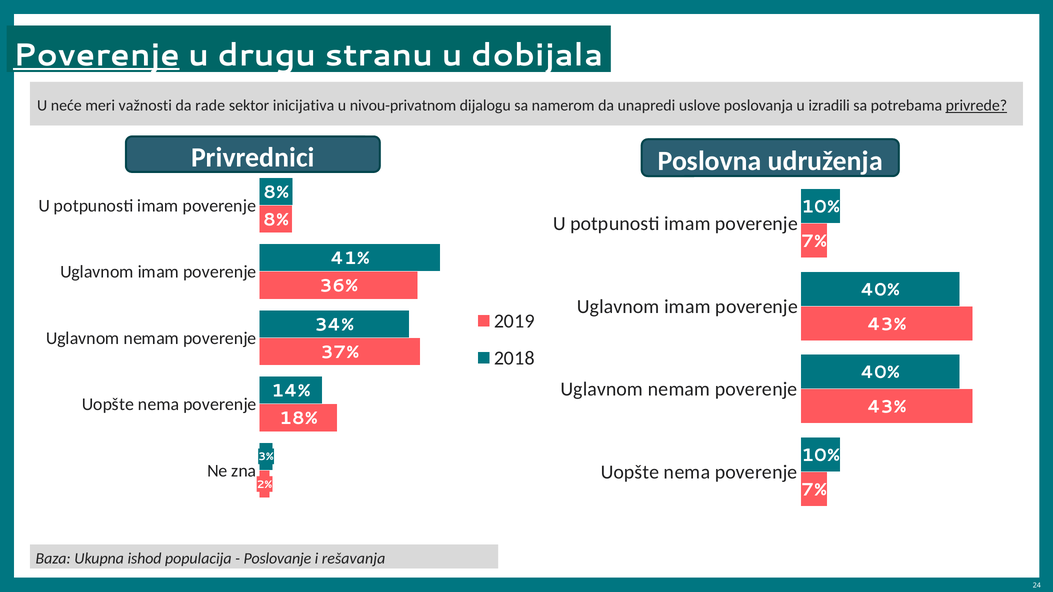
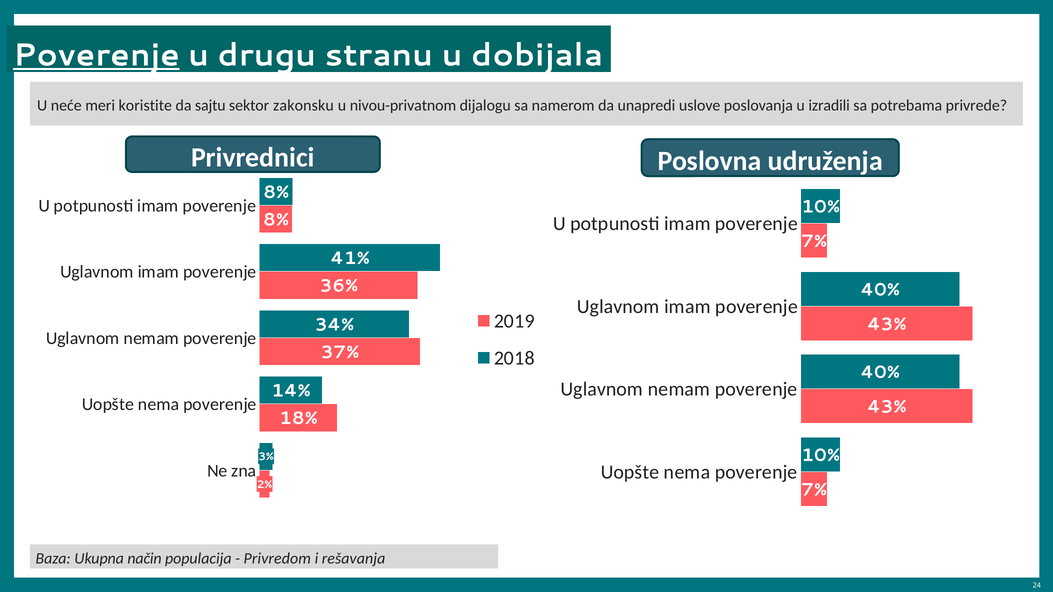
važnosti: važnosti -> koristite
rade: rade -> sajtu
inicijativa: inicijativa -> zakonsku
privrede underline: present -> none
ishod: ishod -> način
Poslovanje: Poslovanje -> Privredom
